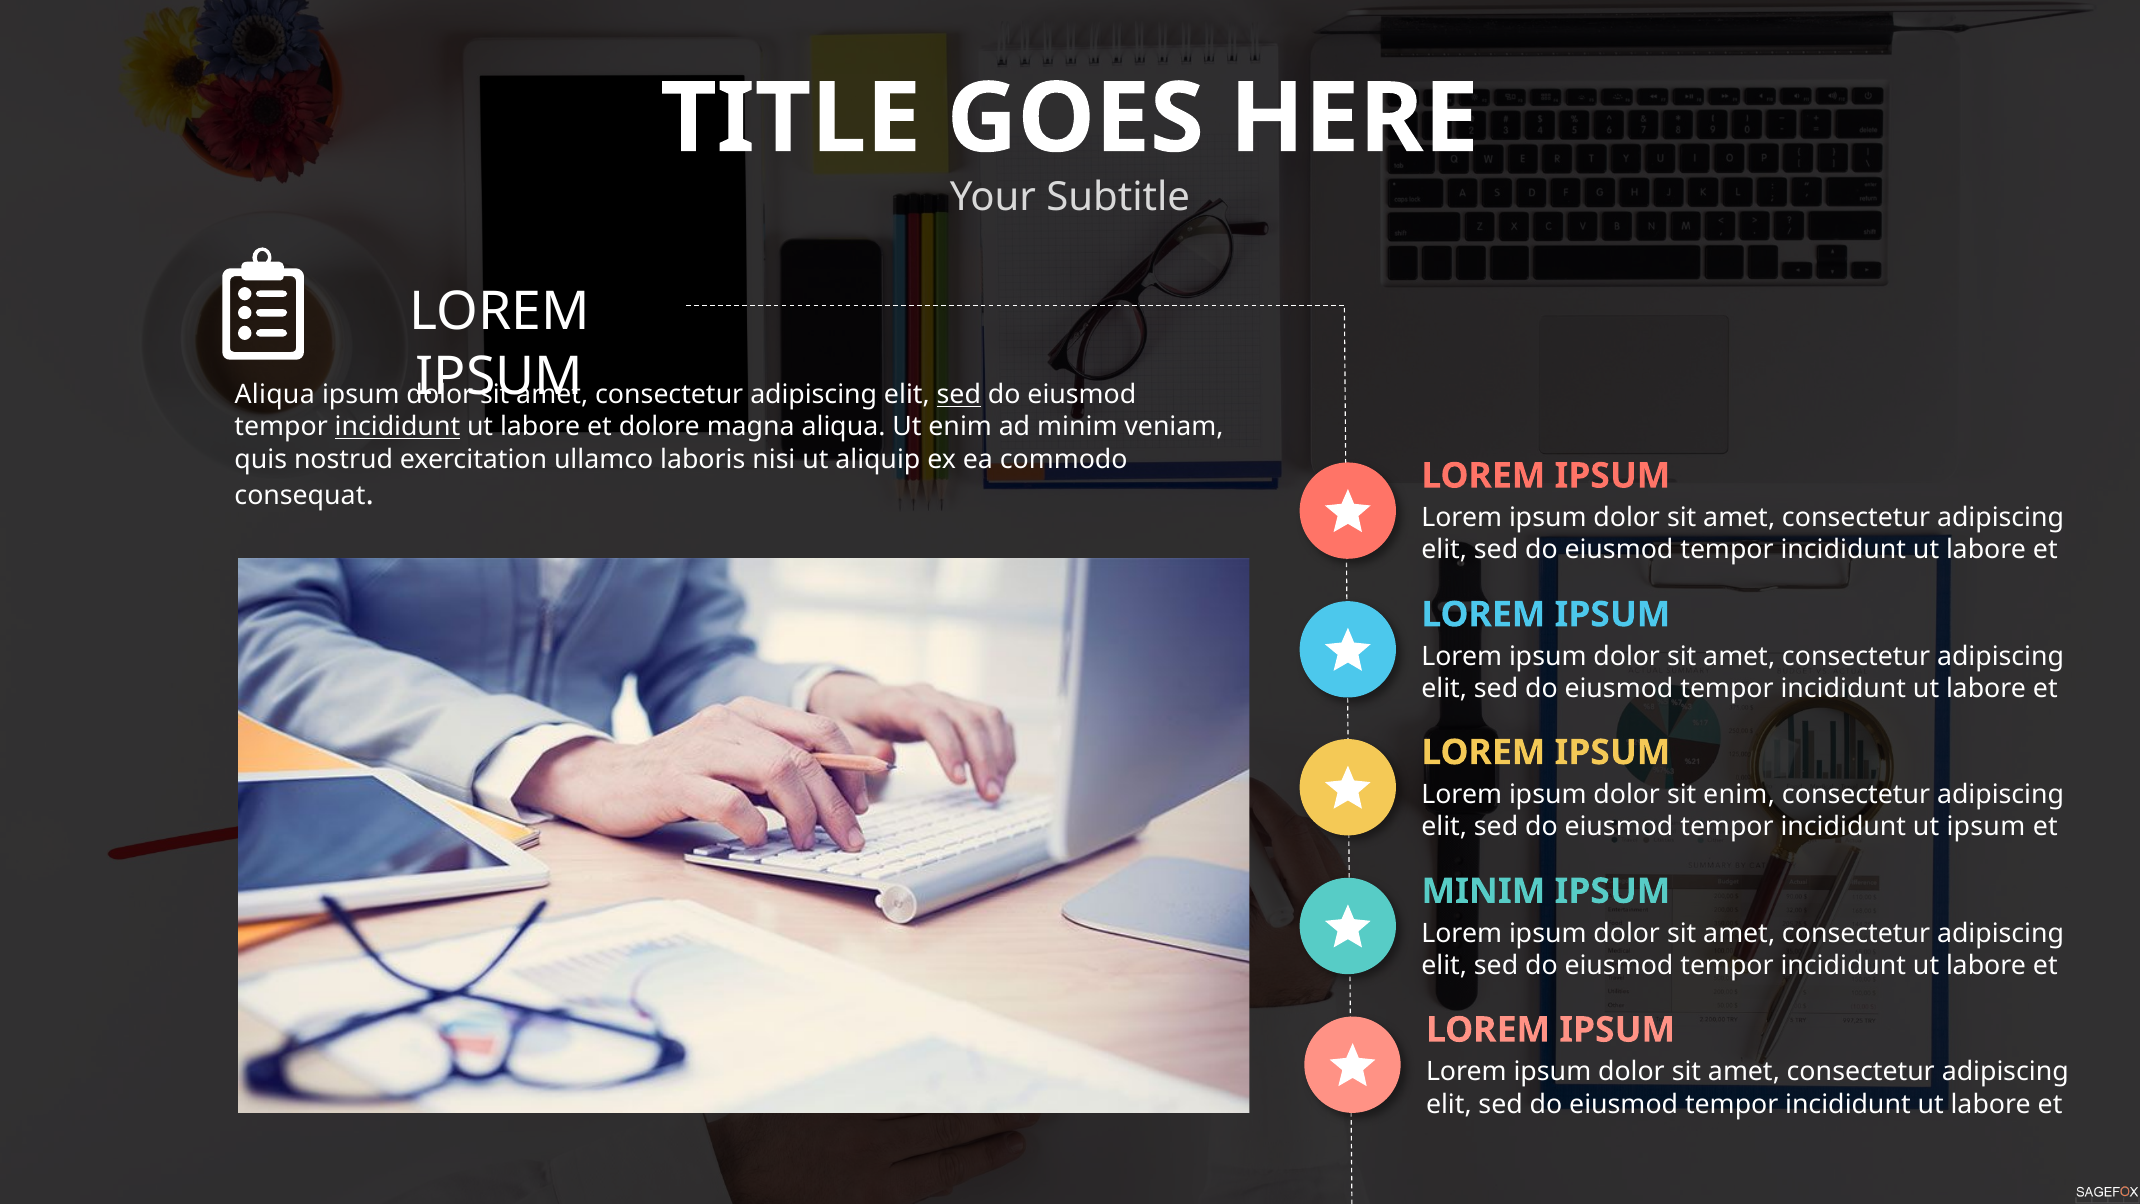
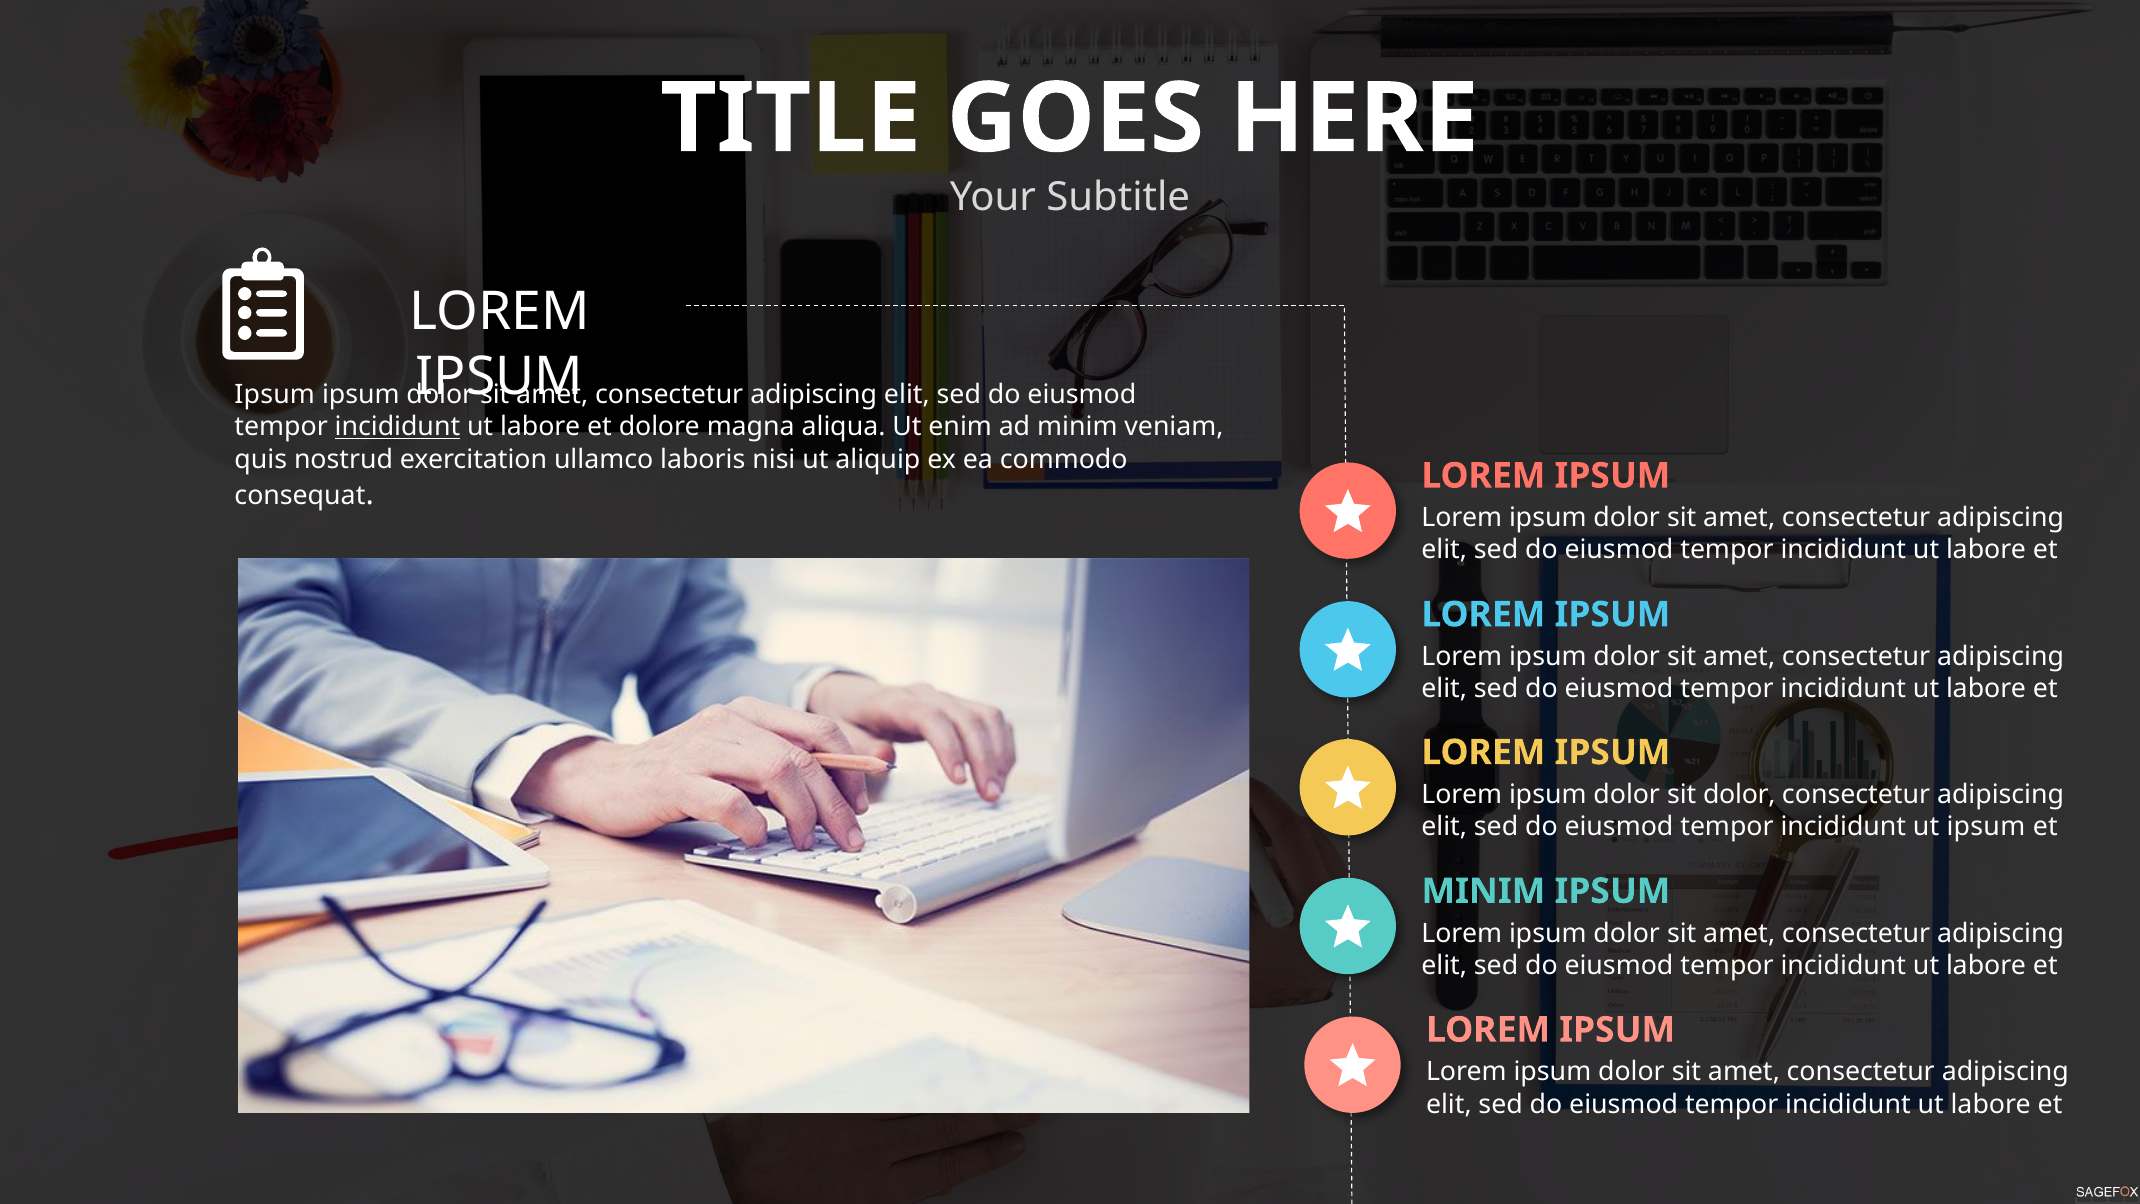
Aliqua at (275, 395): Aliqua -> Ipsum
sed at (959, 395) underline: present -> none
sit enim: enim -> dolor
